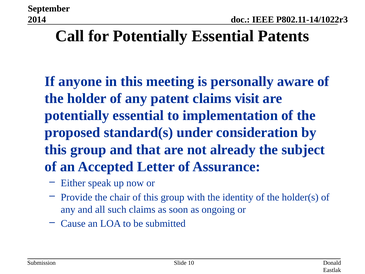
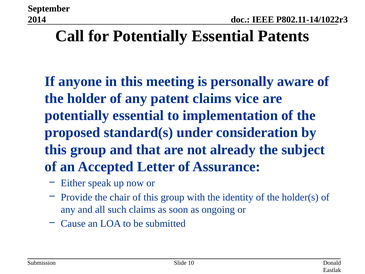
visit: visit -> vice
